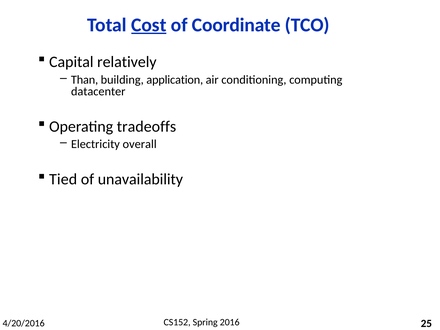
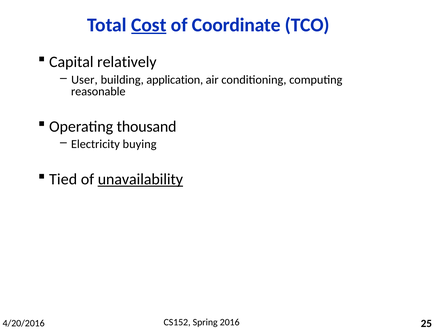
Than: Than -> User
datacenter: datacenter -> reasonable
tradeoffs: tradeoffs -> thousand
overall: overall -> buying
unavailability underline: none -> present
